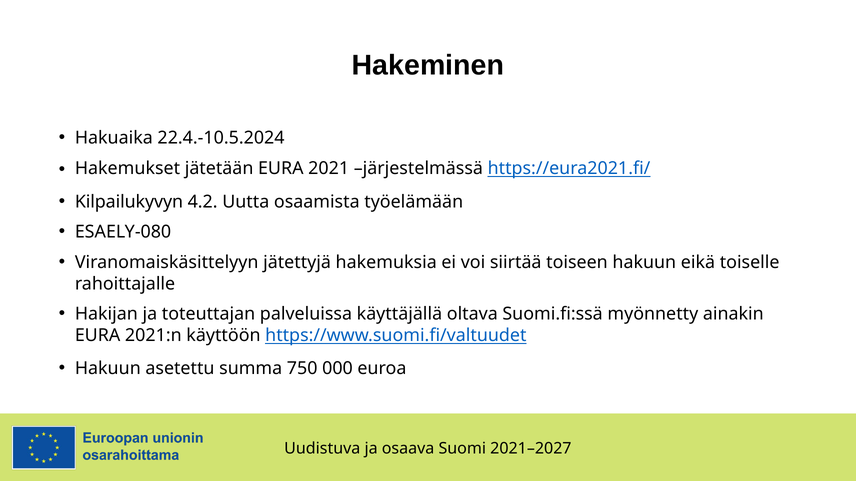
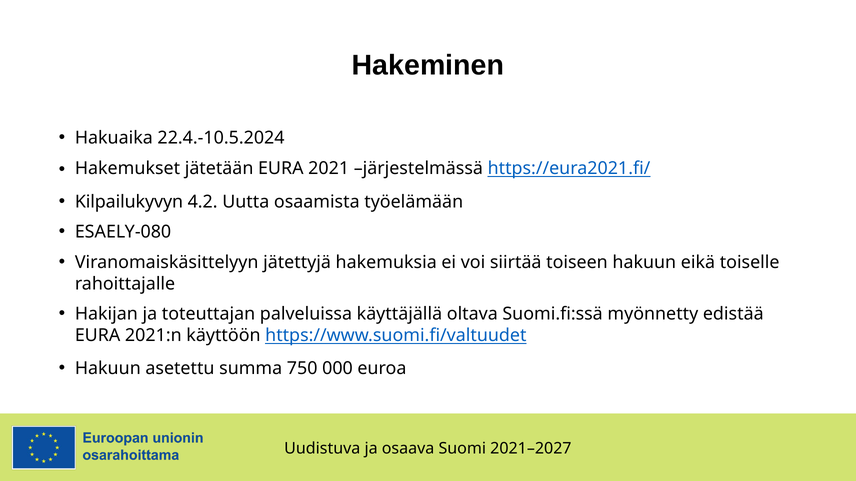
ainakin: ainakin -> edistää
